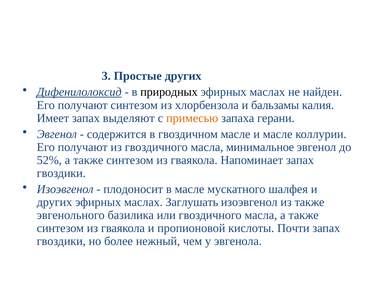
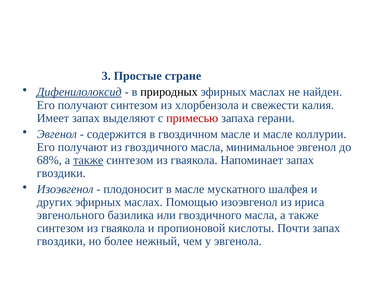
Простые других: других -> стране
бальзамы: бальзамы -> свежести
примесью colour: orange -> red
52%: 52% -> 68%
также at (88, 160) underline: none -> present
Заглушать: Заглушать -> Помощью
из также: также -> ириса
